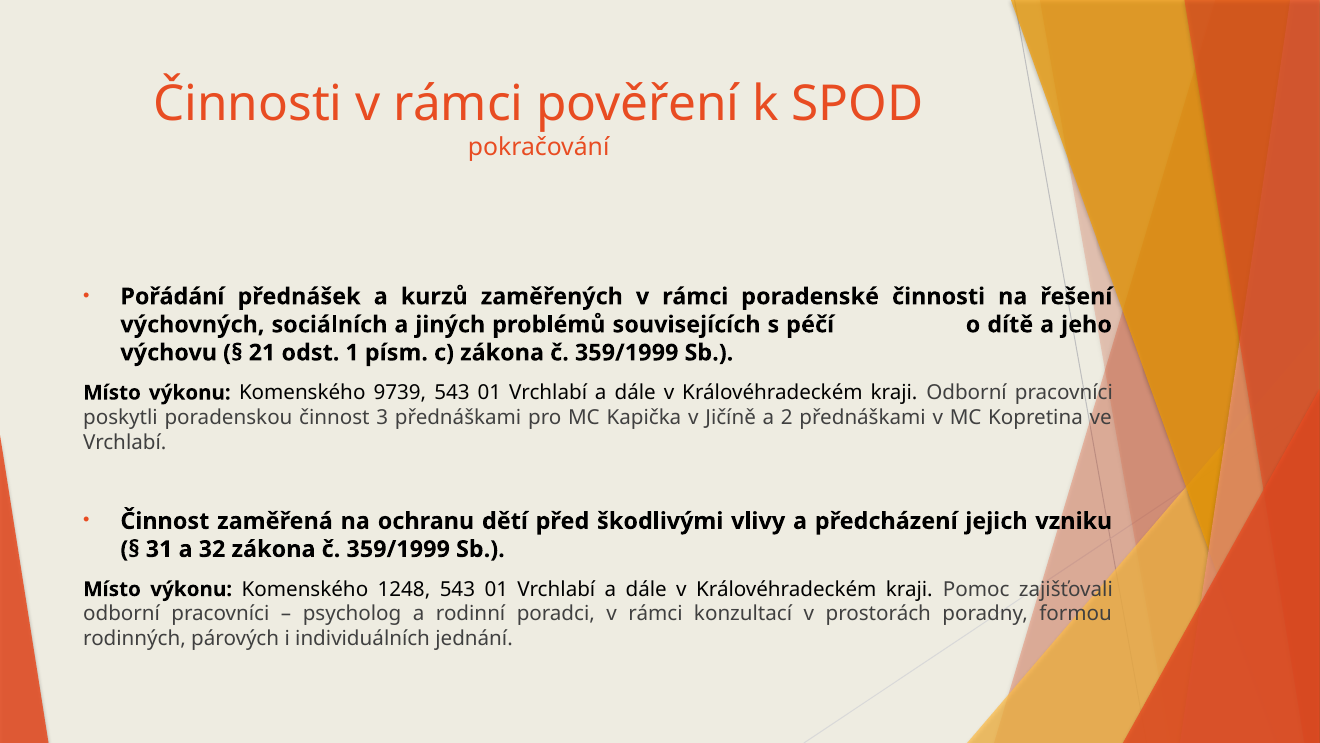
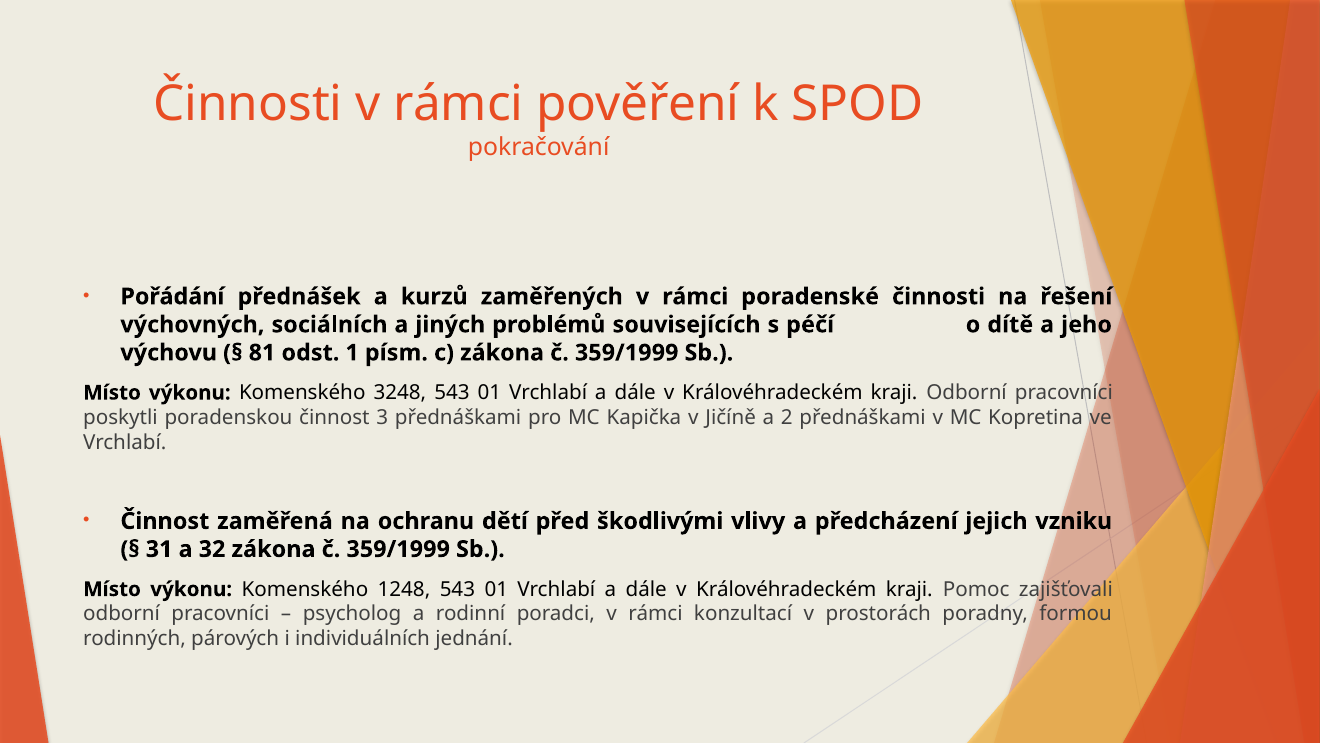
21: 21 -> 81
9739: 9739 -> 3248
